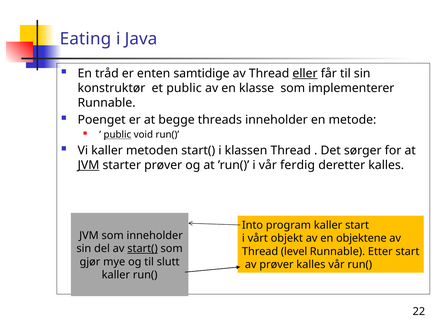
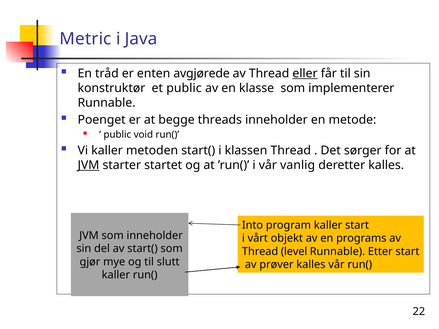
Eating: Eating -> Metric
samtidige: samtidige -> avgjørede
public at (117, 135) underline: present -> none
starter prøver: prøver -> startet
ferdig: ferdig -> vanlig
objektene: objektene -> programs
start( at (143, 249) underline: present -> none
